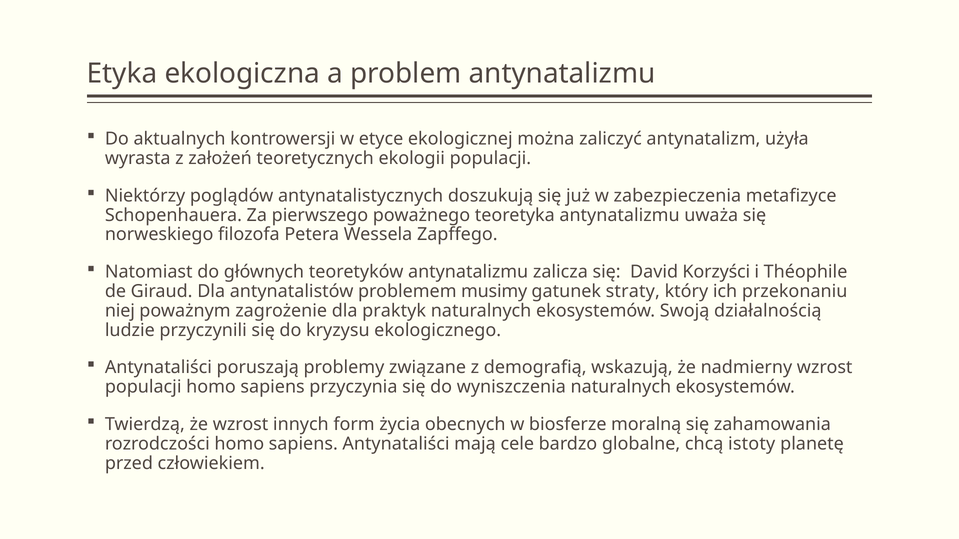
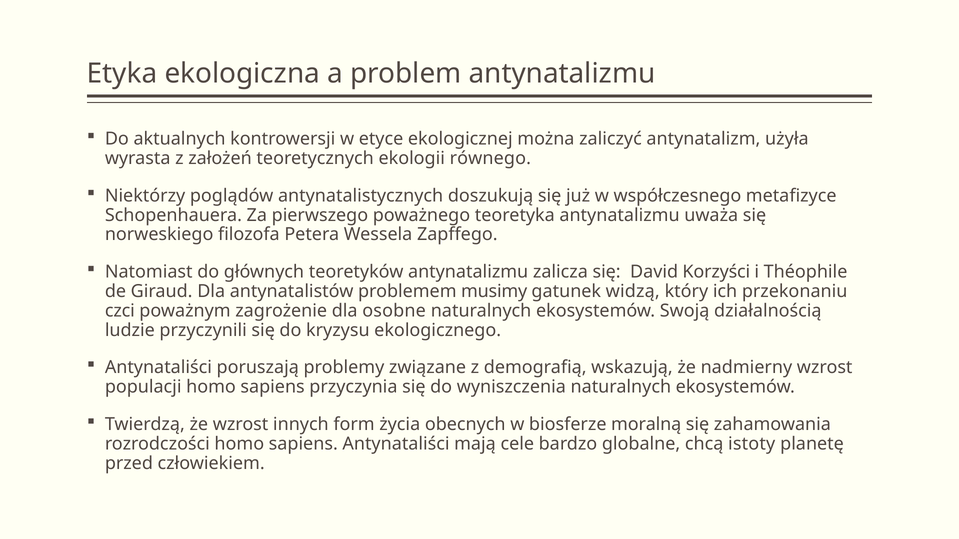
ekologii populacji: populacji -> równego
zabezpieczenia: zabezpieczenia -> współczesnego
straty: straty -> widzą
niej: niej -> czci
praktyk: praktyk -> osobne
